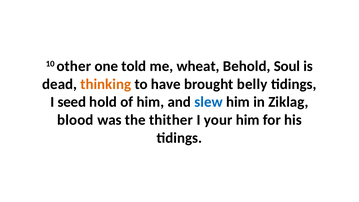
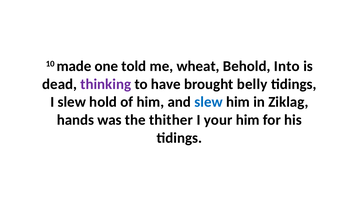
other: other -> made
Soul: Soul -> Into
thinking colour: orange -> purple
I seed: seed -> slew
blood: blood -> hands
